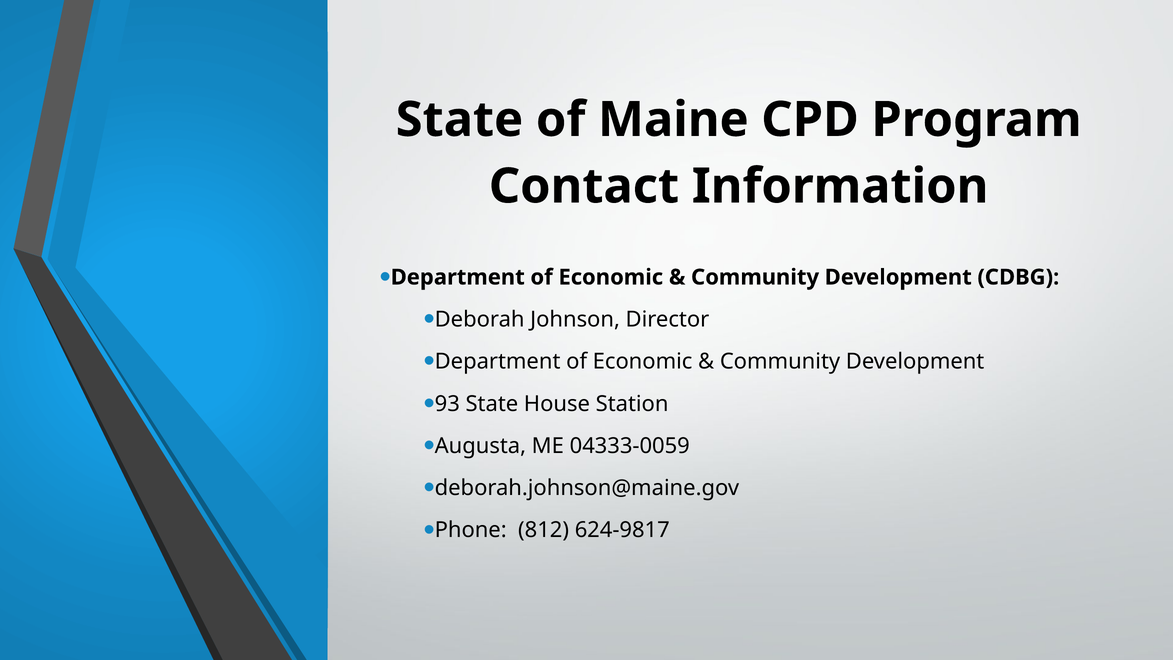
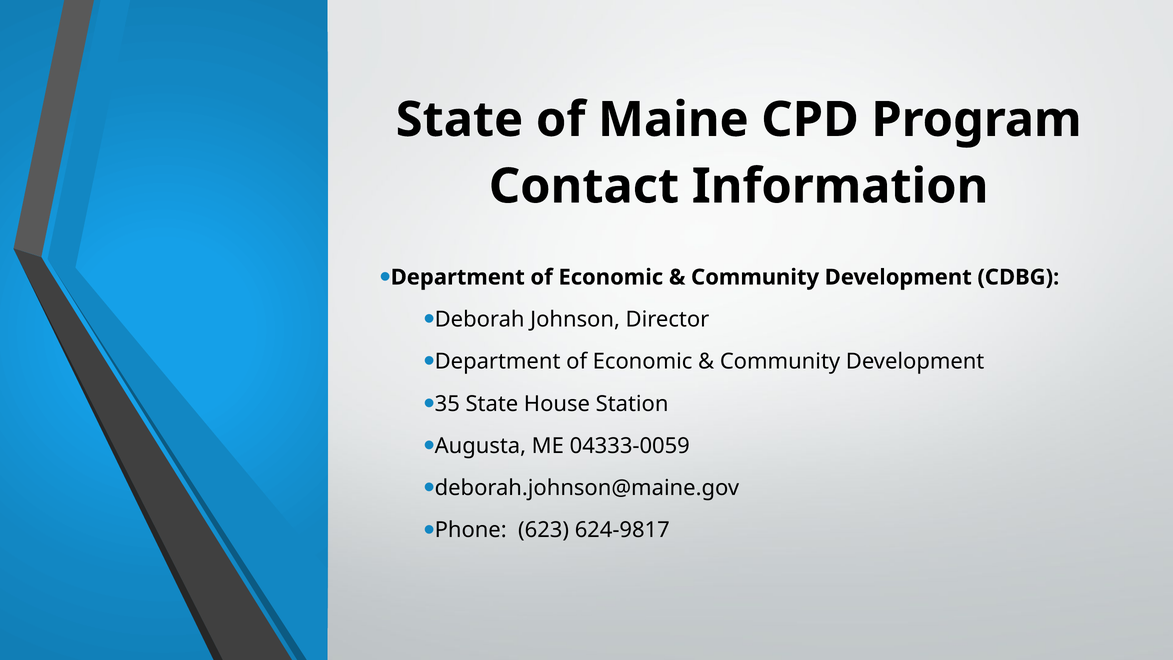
93: 93 -> 35
812: 812 -> 623
